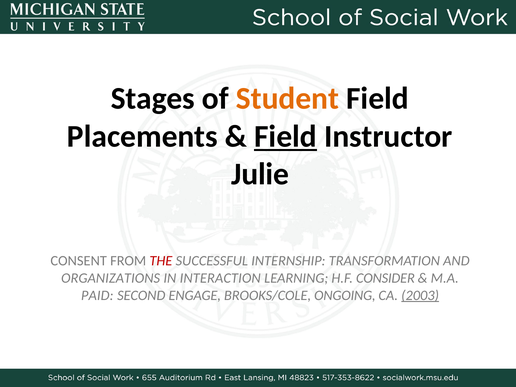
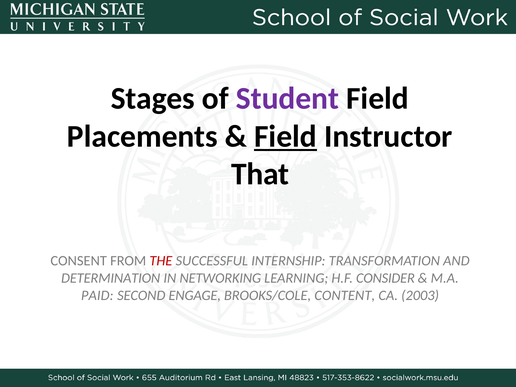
Student colour: orange -> purple
Julie: Julie -> That
ORGANIZATIONS: ORGANIZATIONS -> DETERMINATION
INTERACTION: INTERACTION -> NETWORKING
ONGOING: ONGOING -> CONTENT
2003 underline: present -> none
